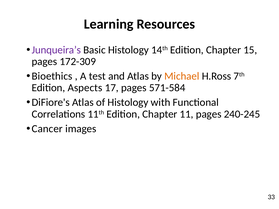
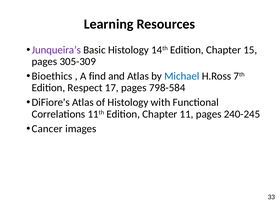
172-309: 172-309 -> 305-309
test: test -> find
Michael colour: orange -> blue
Aspects: Aspects -> Respect
571-584: 571-584 -> 798-584
